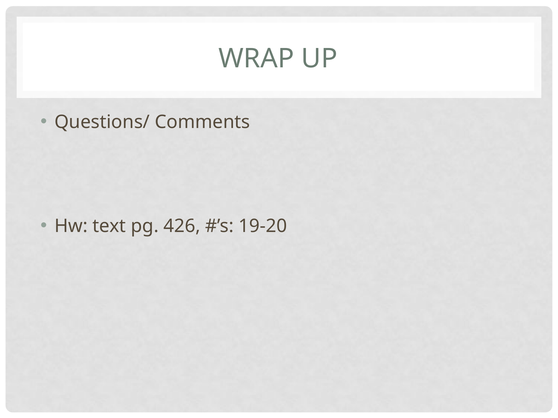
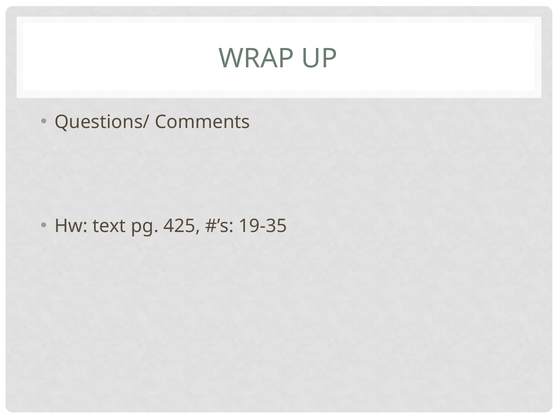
426: 426 -> 425
19-20: 19-20 -> 19-35
